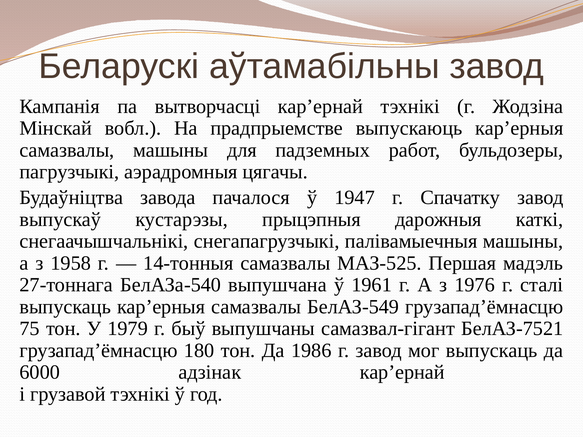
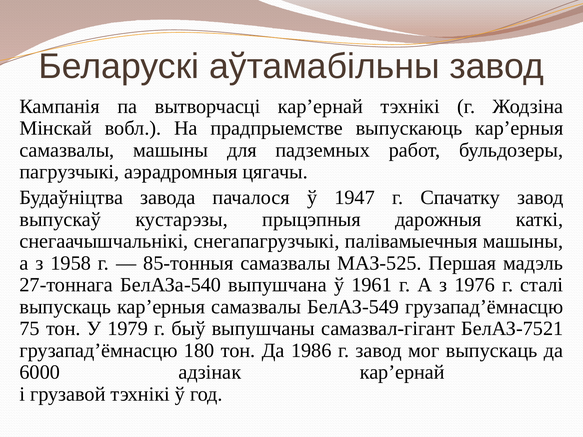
14-тонныя: 14-тонныя -> 85-тонныя
